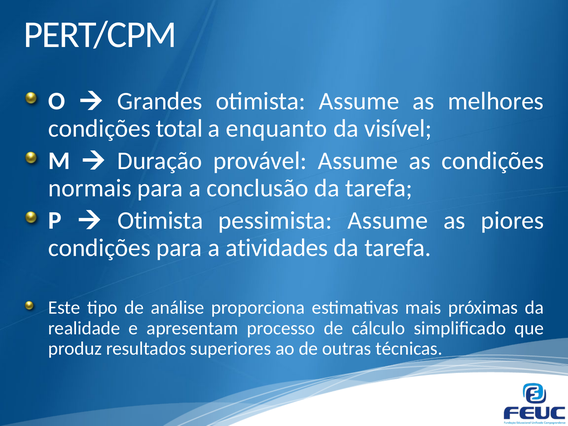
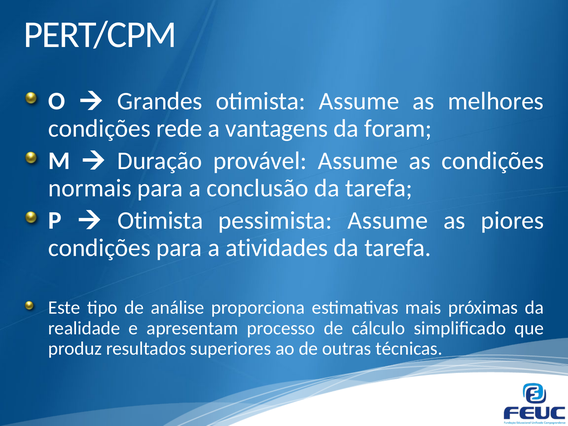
total: total -> rede
enquanto: enquanto -> vantagens
visível: visível -> foram
